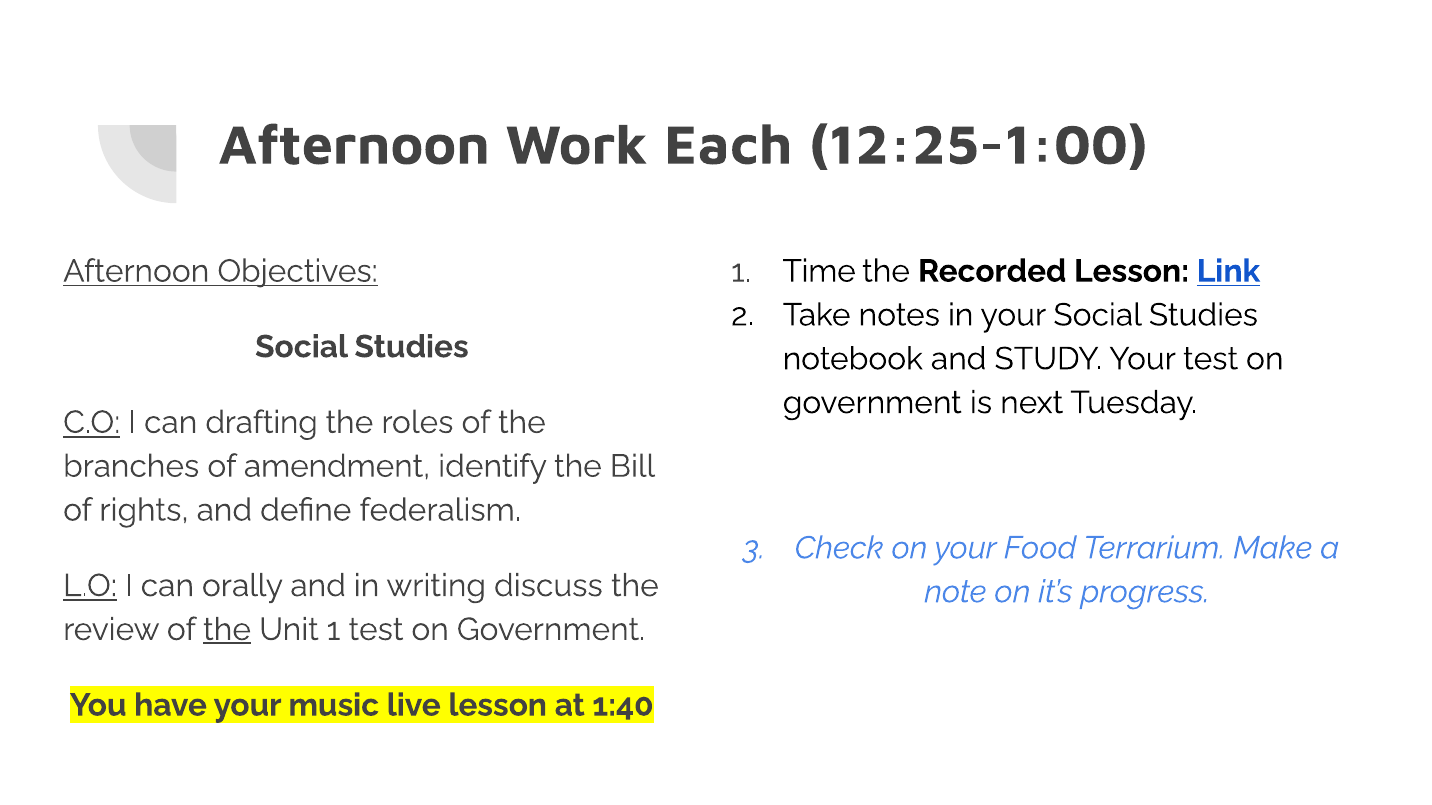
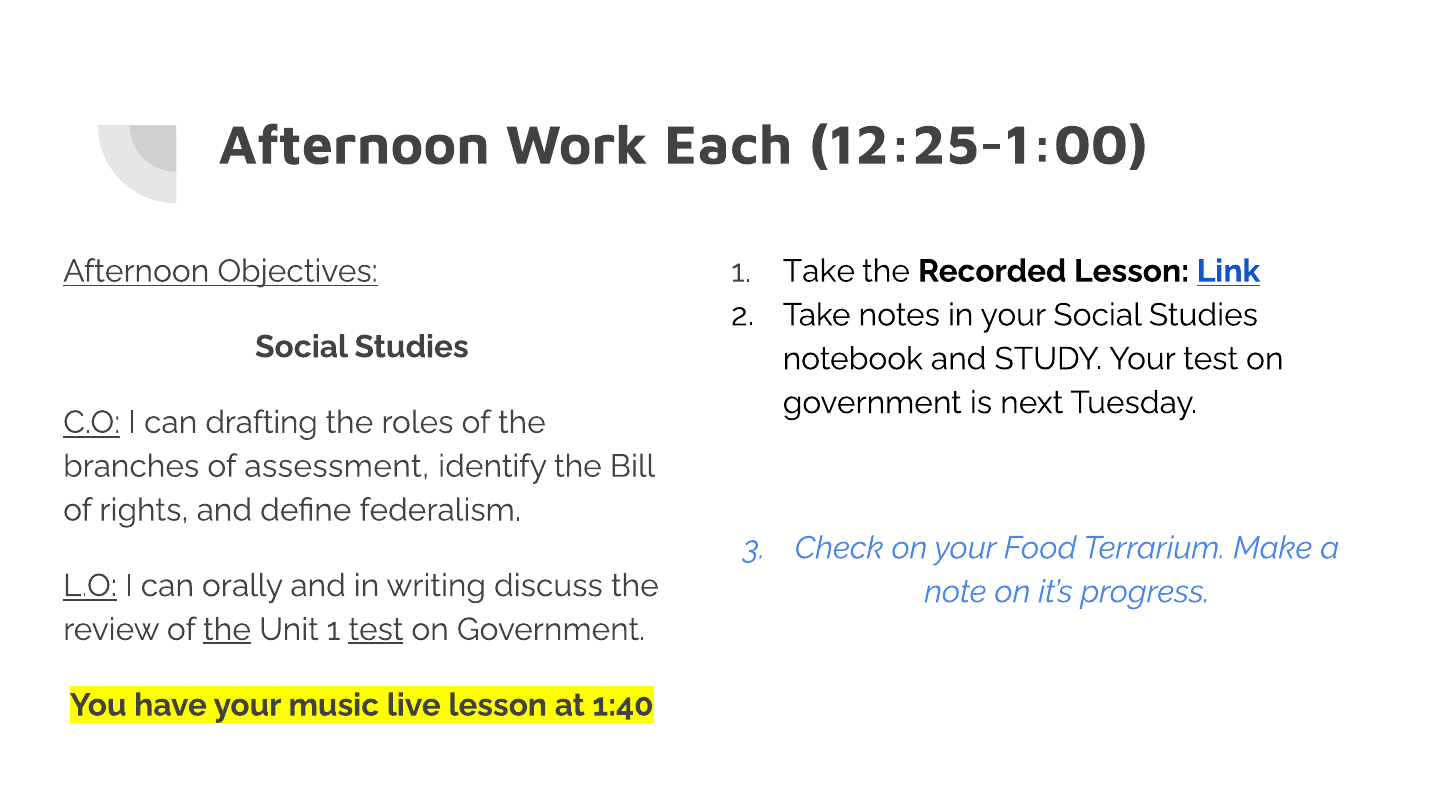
1 Time: Time -> Take
amendment: amendment -> assessment
test at (376, 630) underline: none -> present
